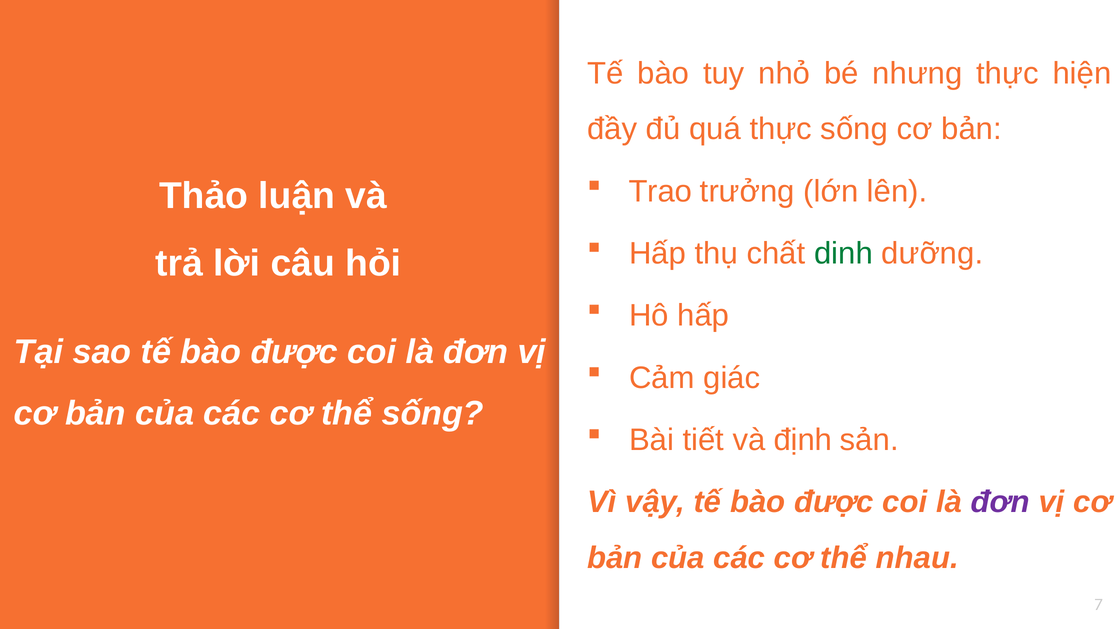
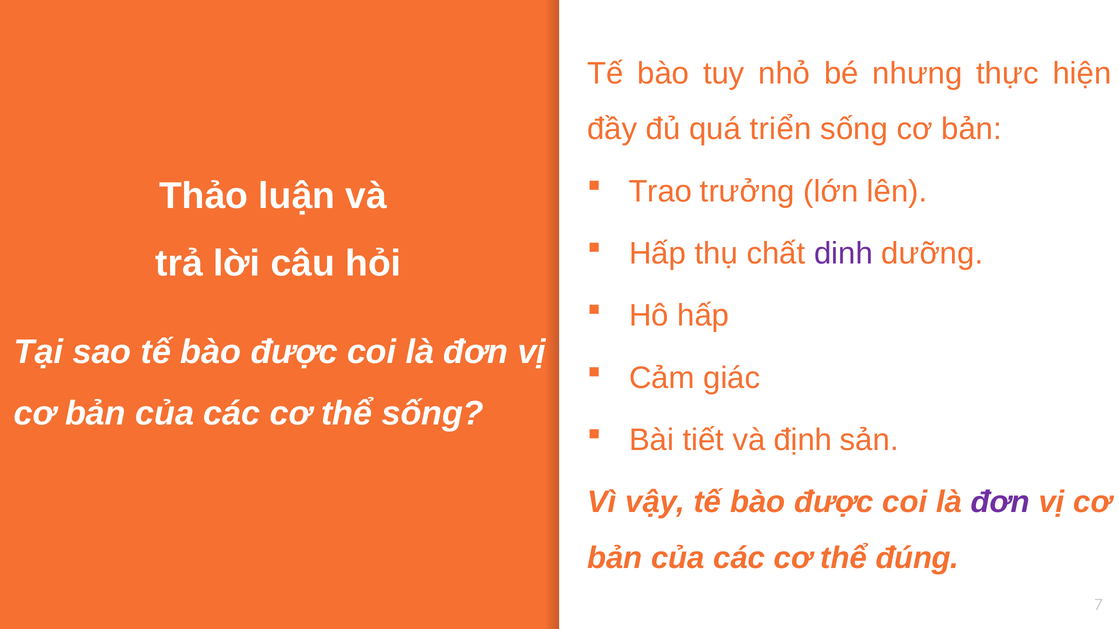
quá thực: thực -> triển
dinh colour: green -> purple
nhau: nhau -> đúng
